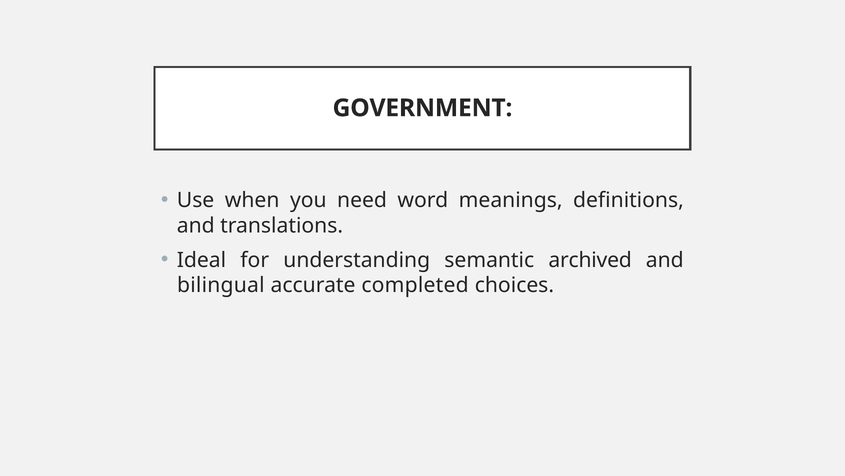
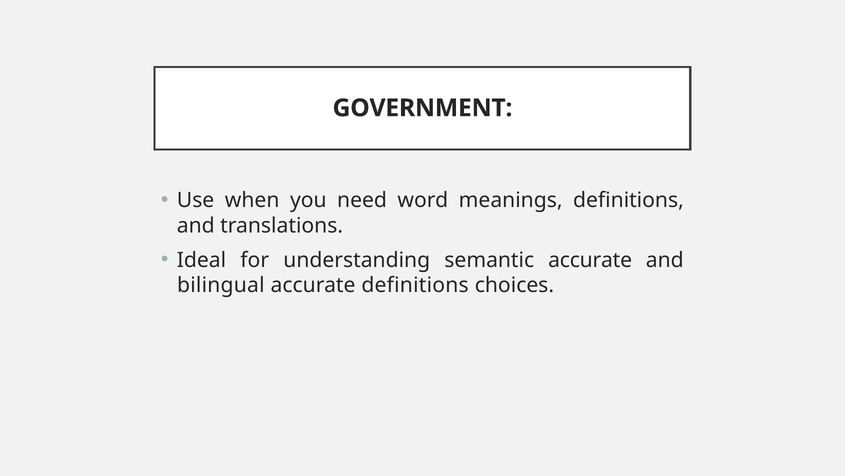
semantic archived: archived -> accurate
accurate completed: completed -> definitions
